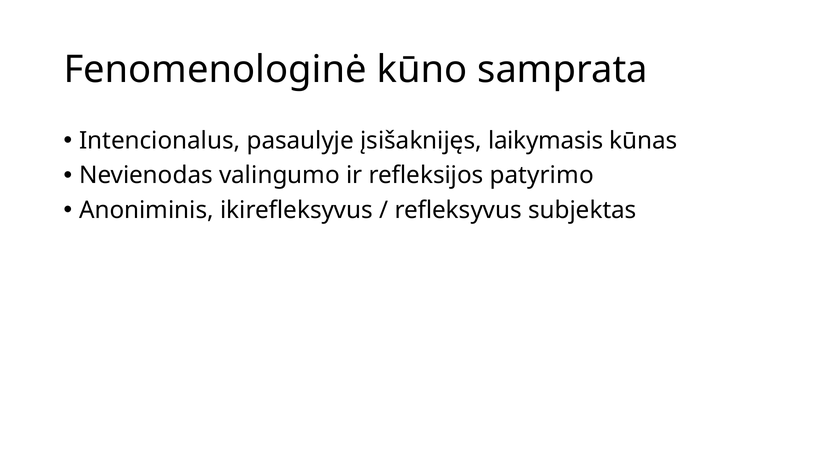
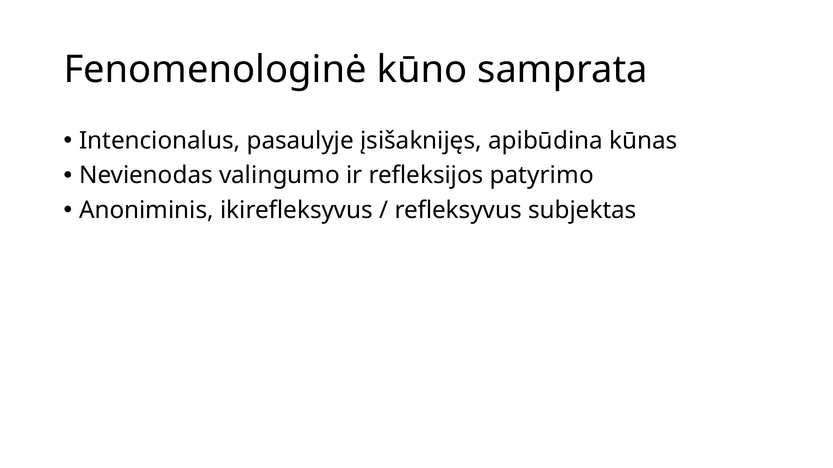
laikymasis: laikymasis -> apibūdina
